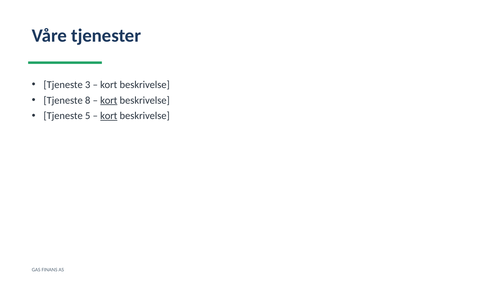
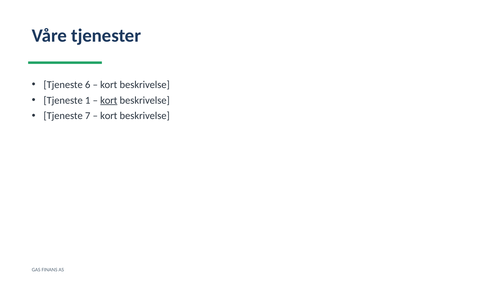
3: 3 -> 6
8: 8 -> 1
5: 5 -> 7
kort at (109, 116) underline: present -> none
